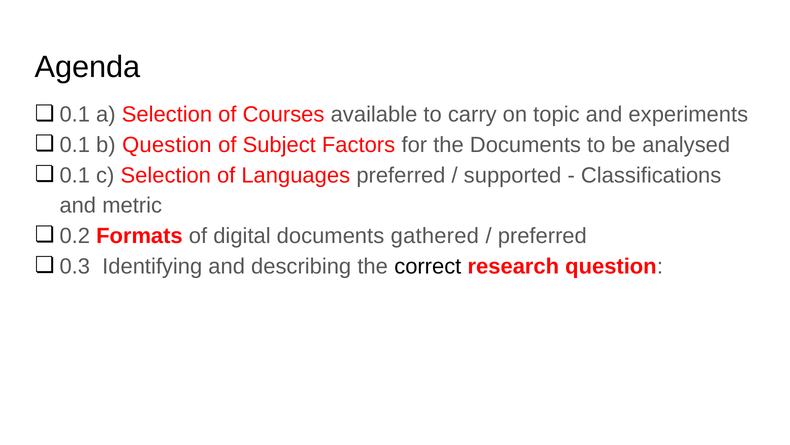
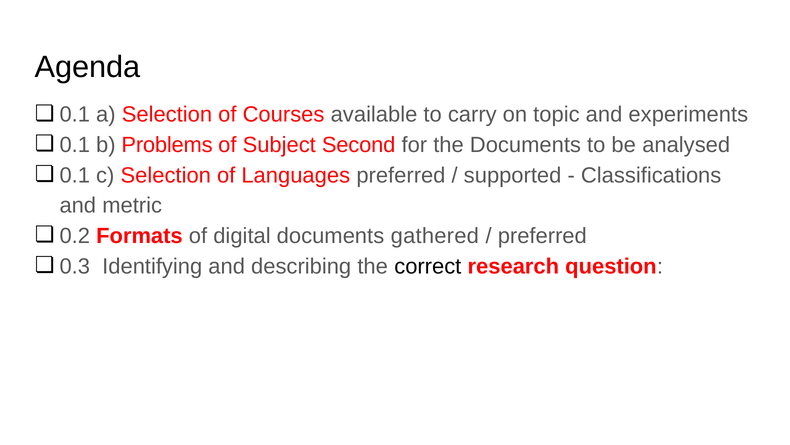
b Question: Question -> Problems
Factors: Factors -> Second
